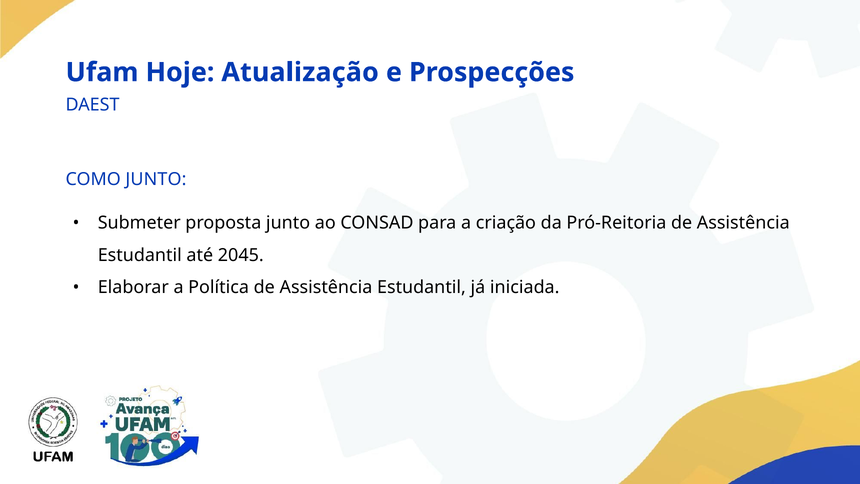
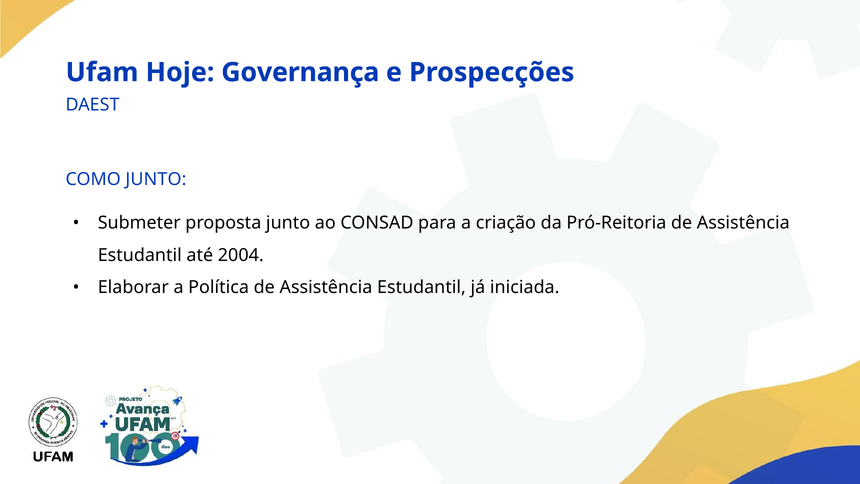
Atualização: Atualização -> Governança
2045: 2045 -> 2004
